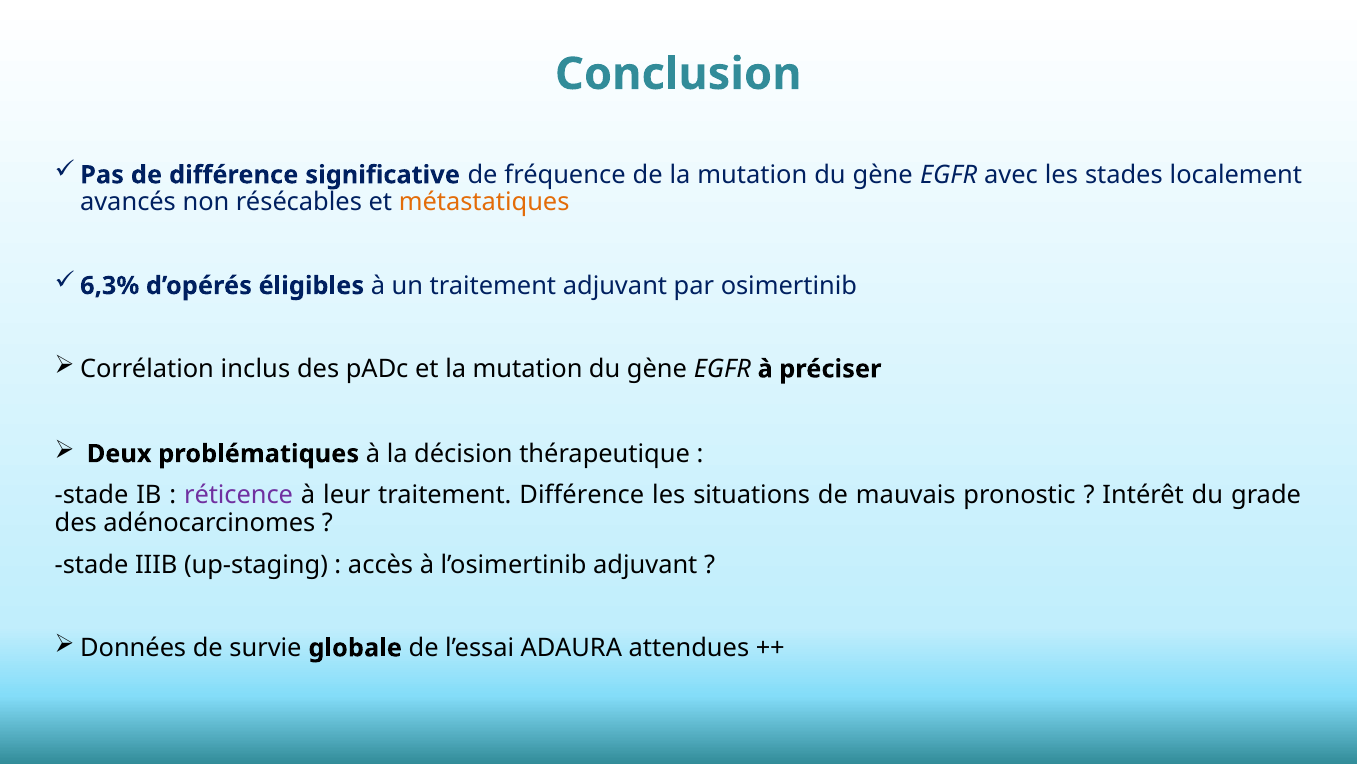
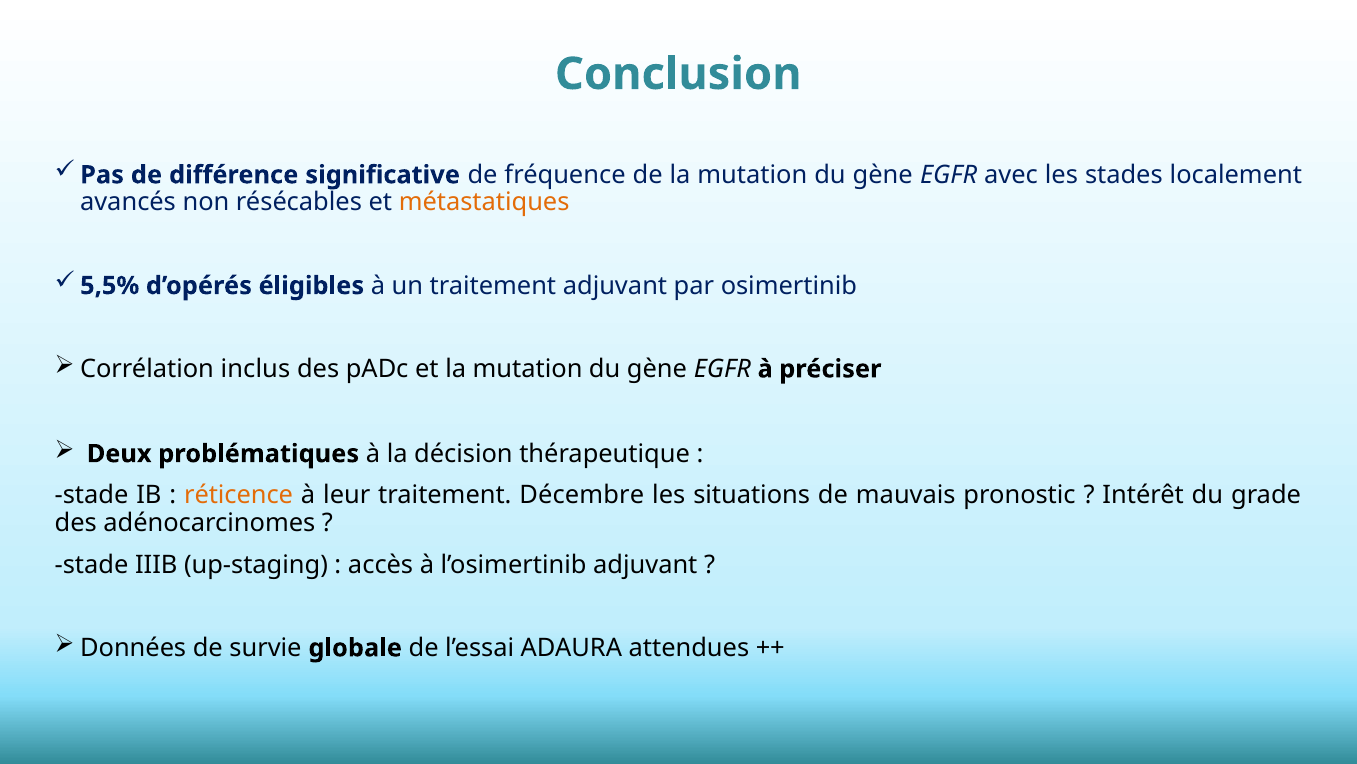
6,3%: 6,3% -> 5,5%
réticence colour: purple -> orange
traitement Différence: Différence -> Décembre
